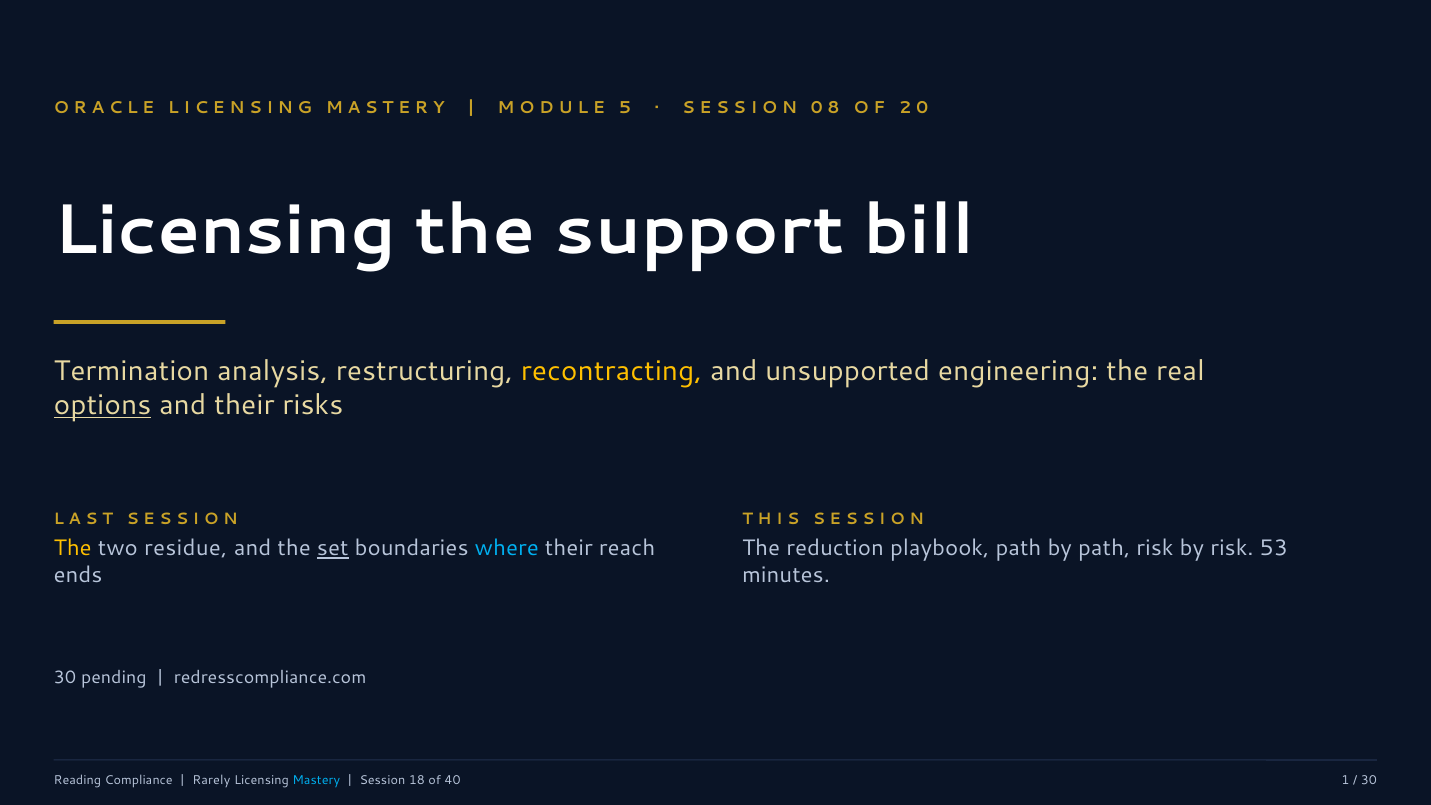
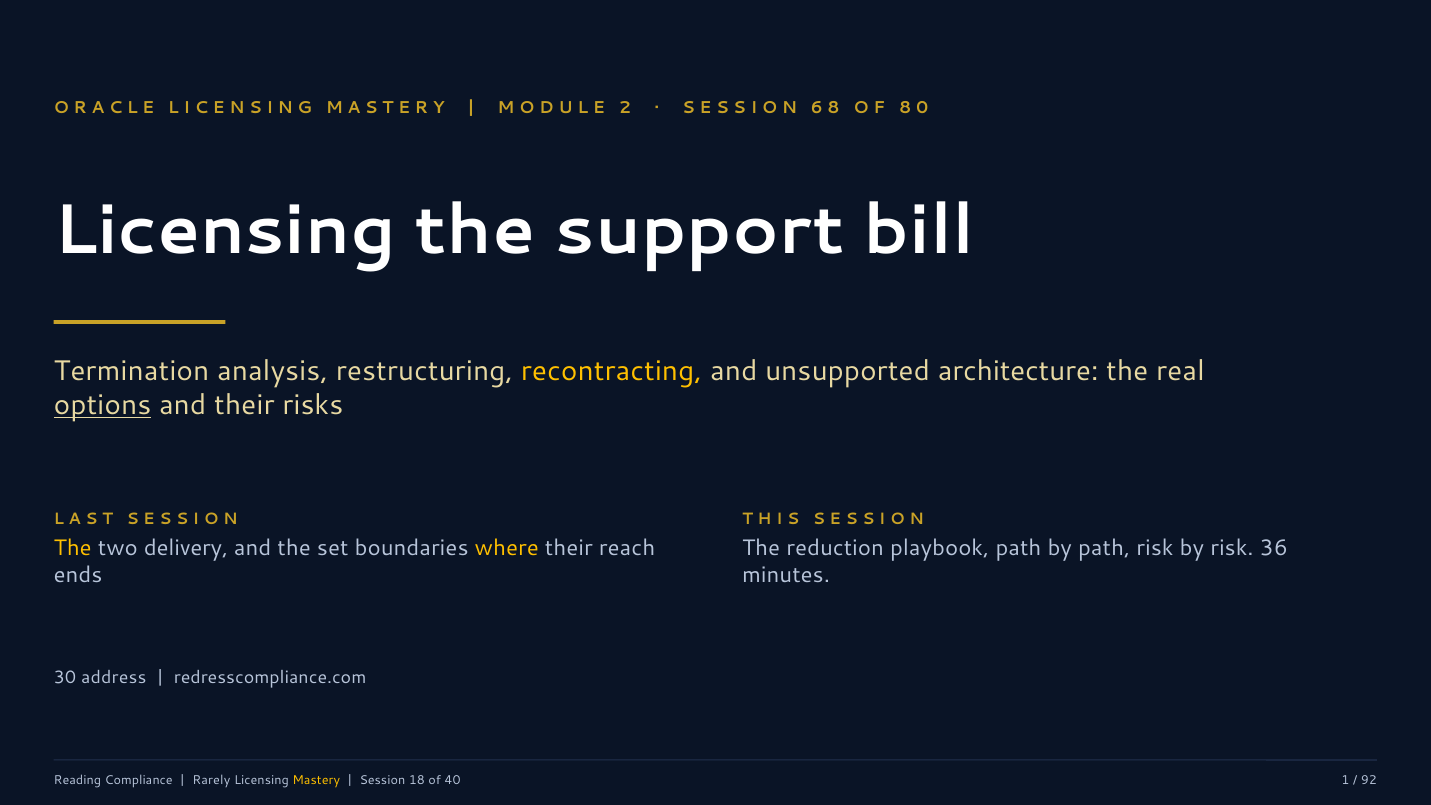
5: 5 -> 2
0 at (817, 107): 0 -> 6
2 at (905, 107): 2 -> 8
engineering: engineering -> architecture
residue: residue -> delivery
set underline: present -> none
where colour: light blue -> yellow
53: 53 -> 36
pending: pending -> address
Mastery colour: light blue -> yellow
30 at (1369, 780): 30 -> 92
